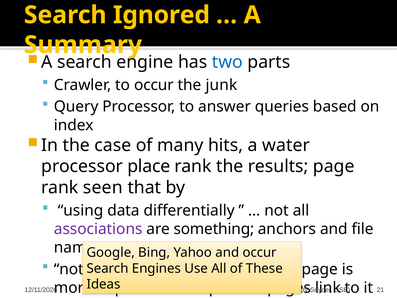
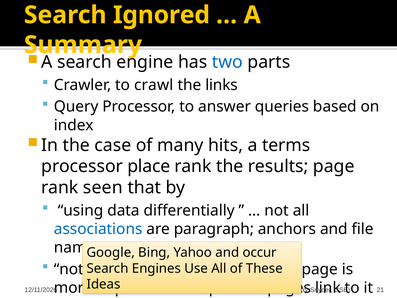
to occur: occur -> crawl
junk: junk -> links
water: water -> terms
associations colour: purple -> blue
something: something -> paragraph
